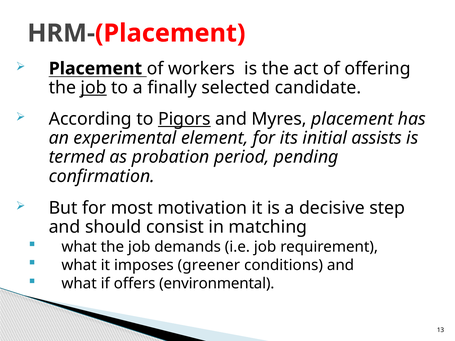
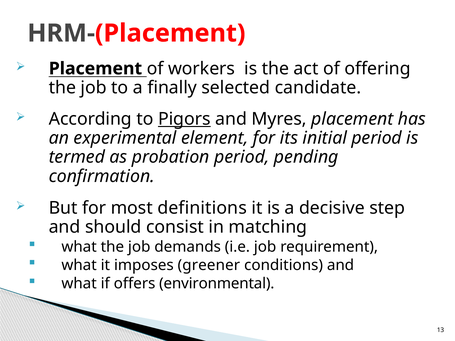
job at (94, 88) underline: present -> none
initial assists: assists -> period
motivation: motivation -> definitions
